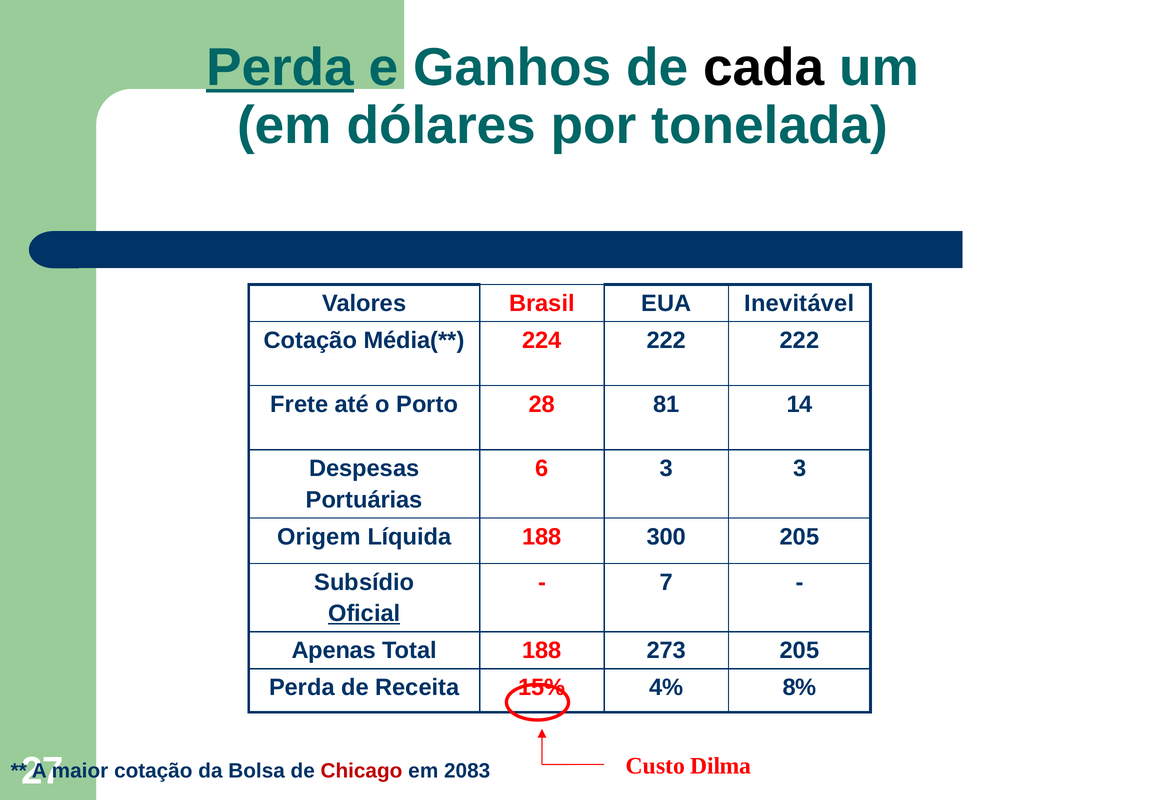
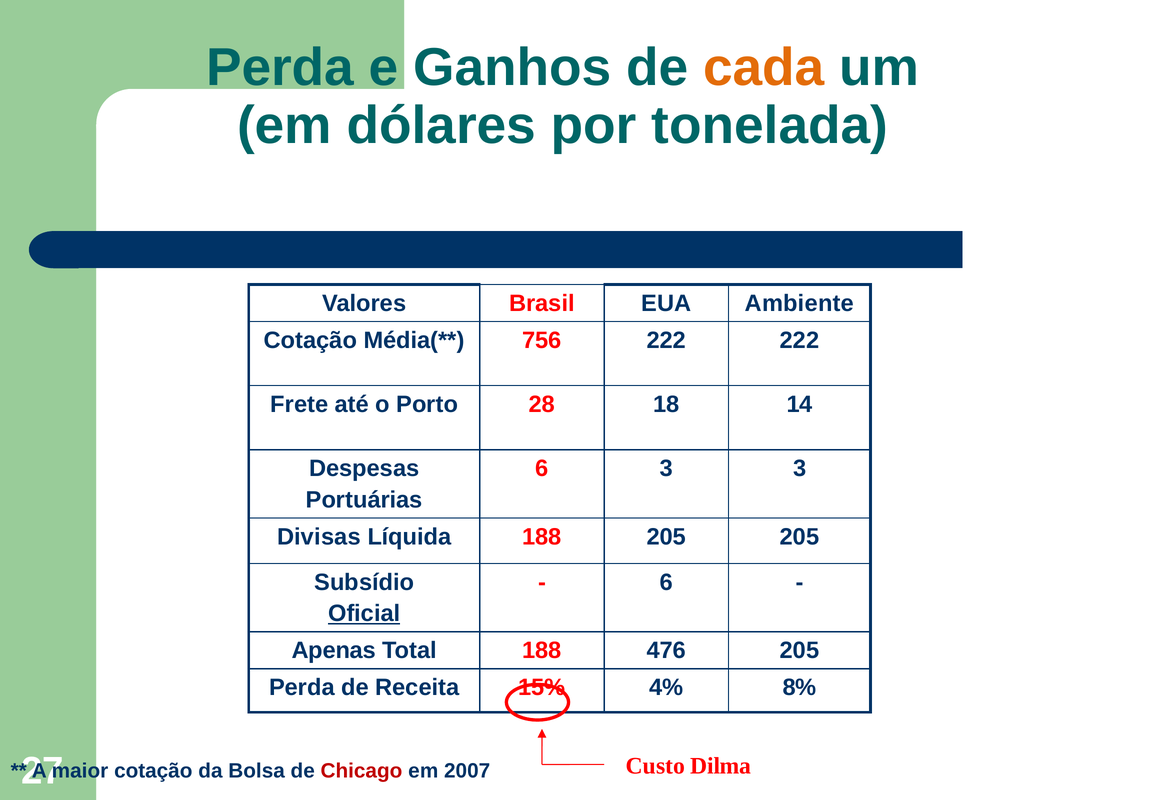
Perda at (280, 68) underline: present -> none
cada colour: black -> orange
Inevitável: Inevitável -> Ambiente
224: 224 -> 756
81: 81 -> 18
Origem: Origem -> Divisas
188 300: 300 -> 205
7 at (666, 582): 7 -> 6
273: 273 -> 476
2083: 2083 -> 2007
